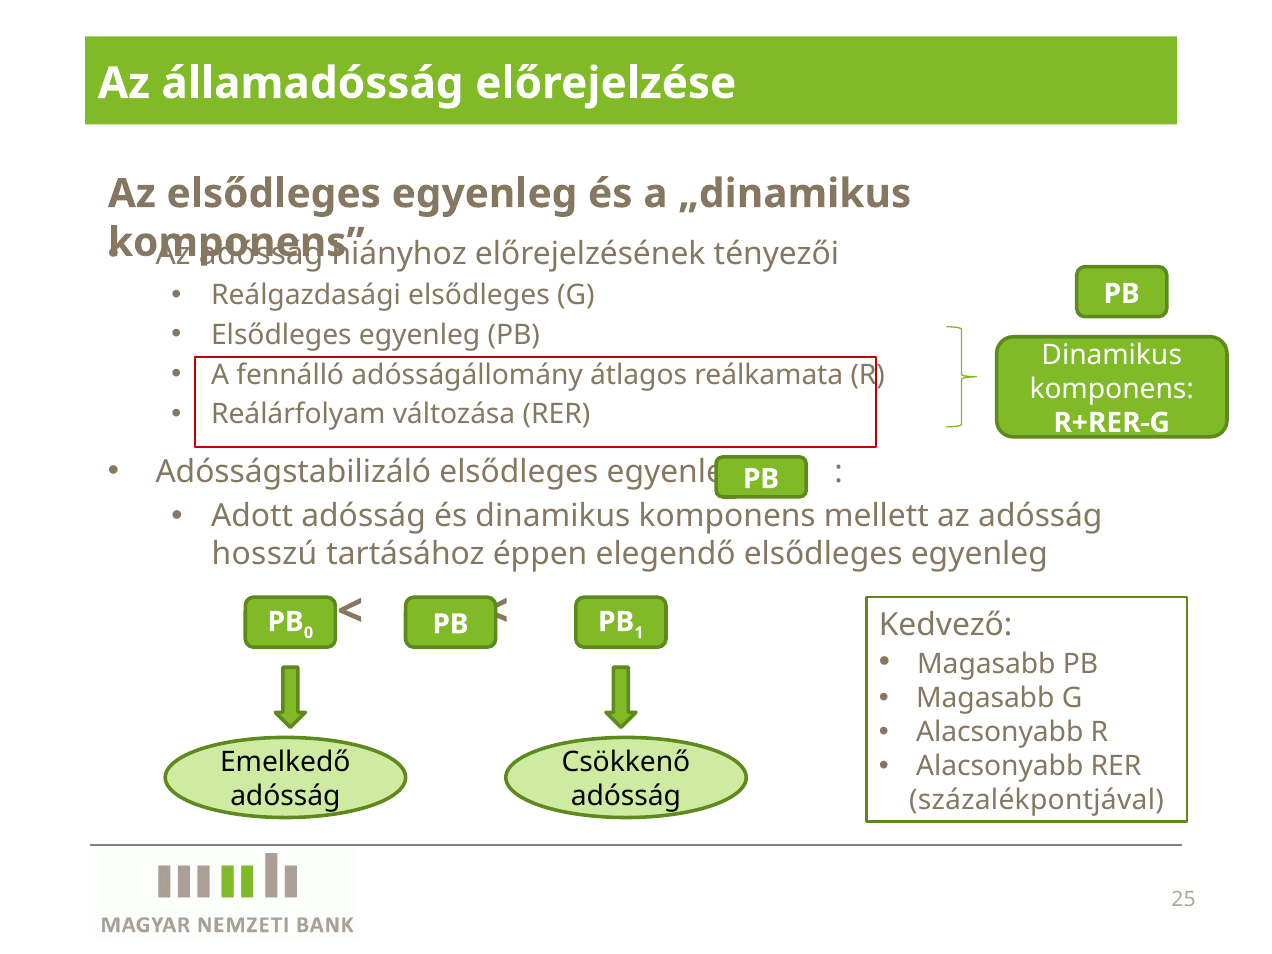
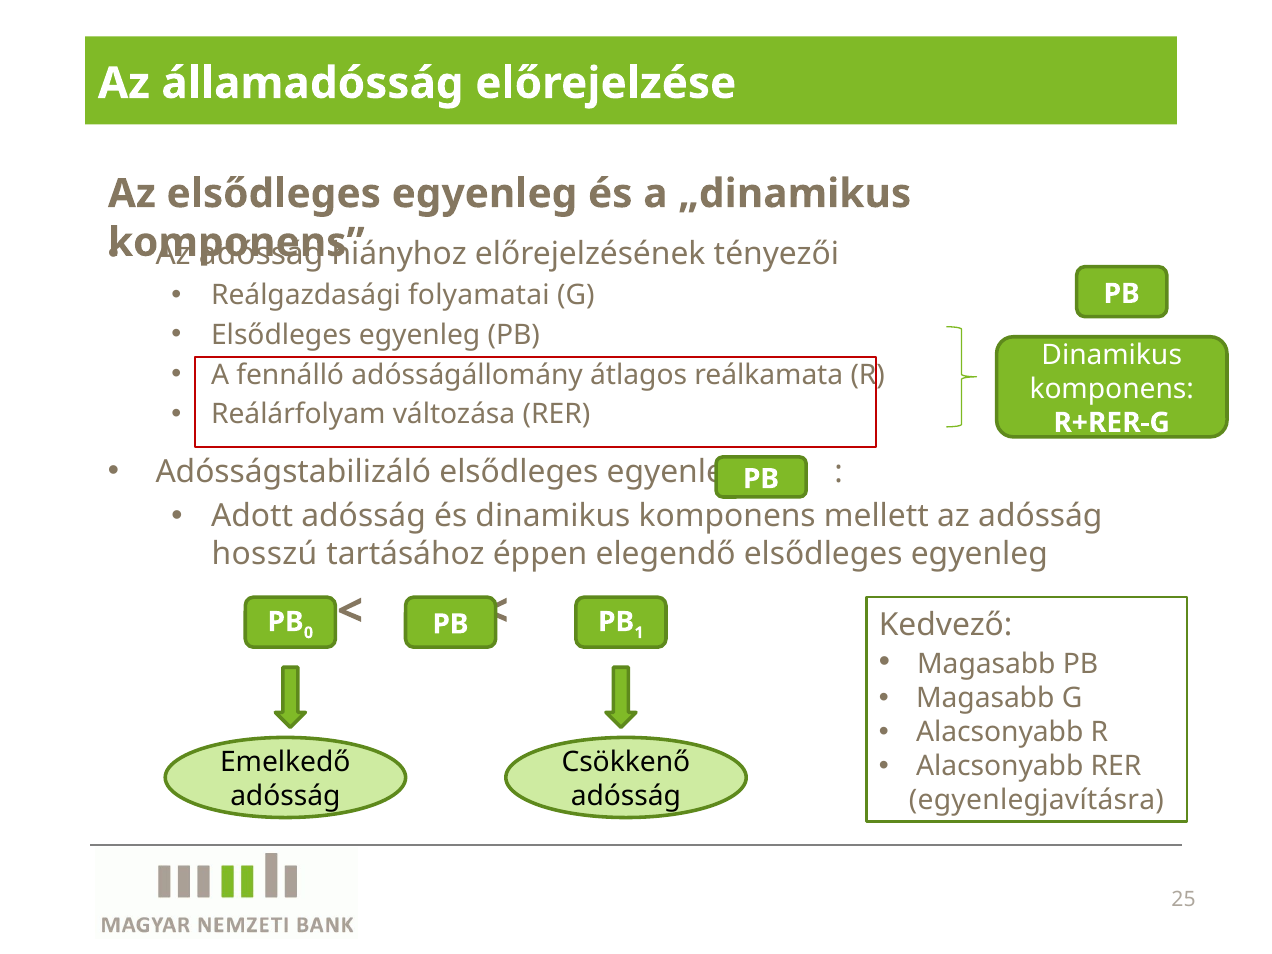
Reálgazdasági elsődleges: elsődleges -> folyamatai
százalékpontjával: százalékpontjával -> egyenlegjavításra
